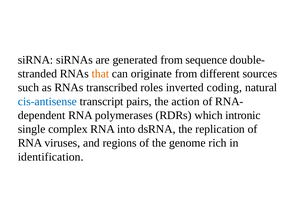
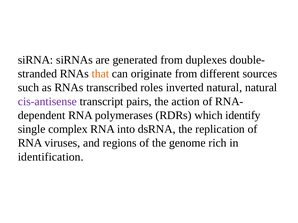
sequence: sequence -> duplexes
inverted coding: coding -> natural
cis-antisense colour: blue -> purple
intronic: intronic -> identify
